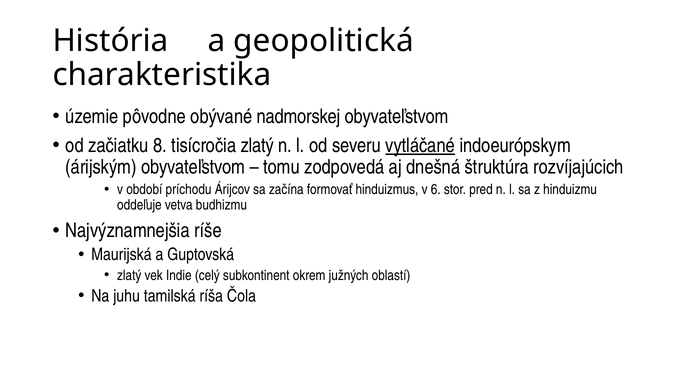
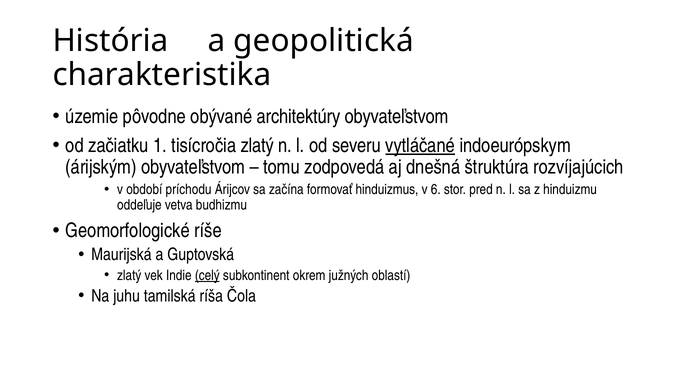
nadmorskej: nadmorskej -> architektúry
8: 8 -> 1
Najvýznamnejšia: Najvýznamnejšia -> Geomorfologické
celý underline: none -> present
